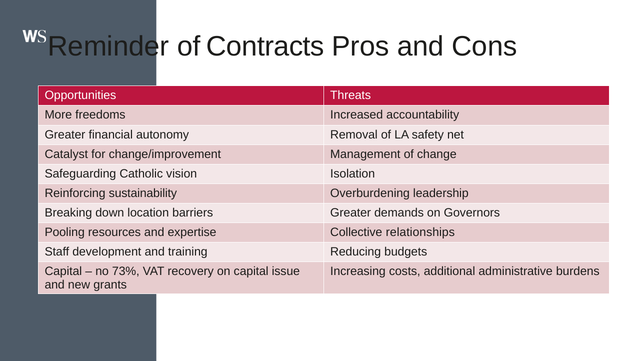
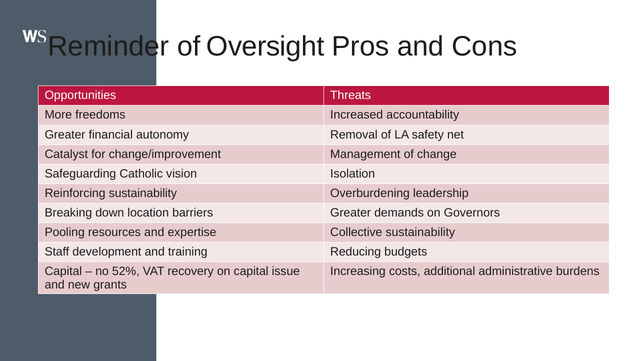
Contracts: Contracts -> Oversight
Collective relationships: relationships -> sustainability
73%: 73% -> 52%
